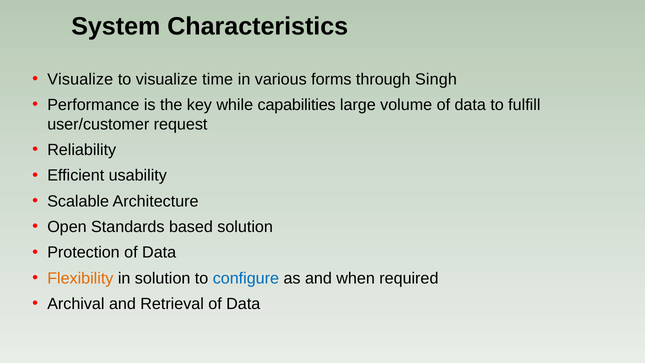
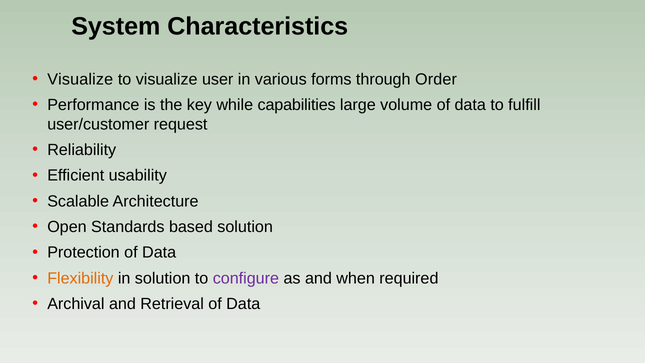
time: time -> user
Singh: Singh -> Order
configure colour: blue -> purple
